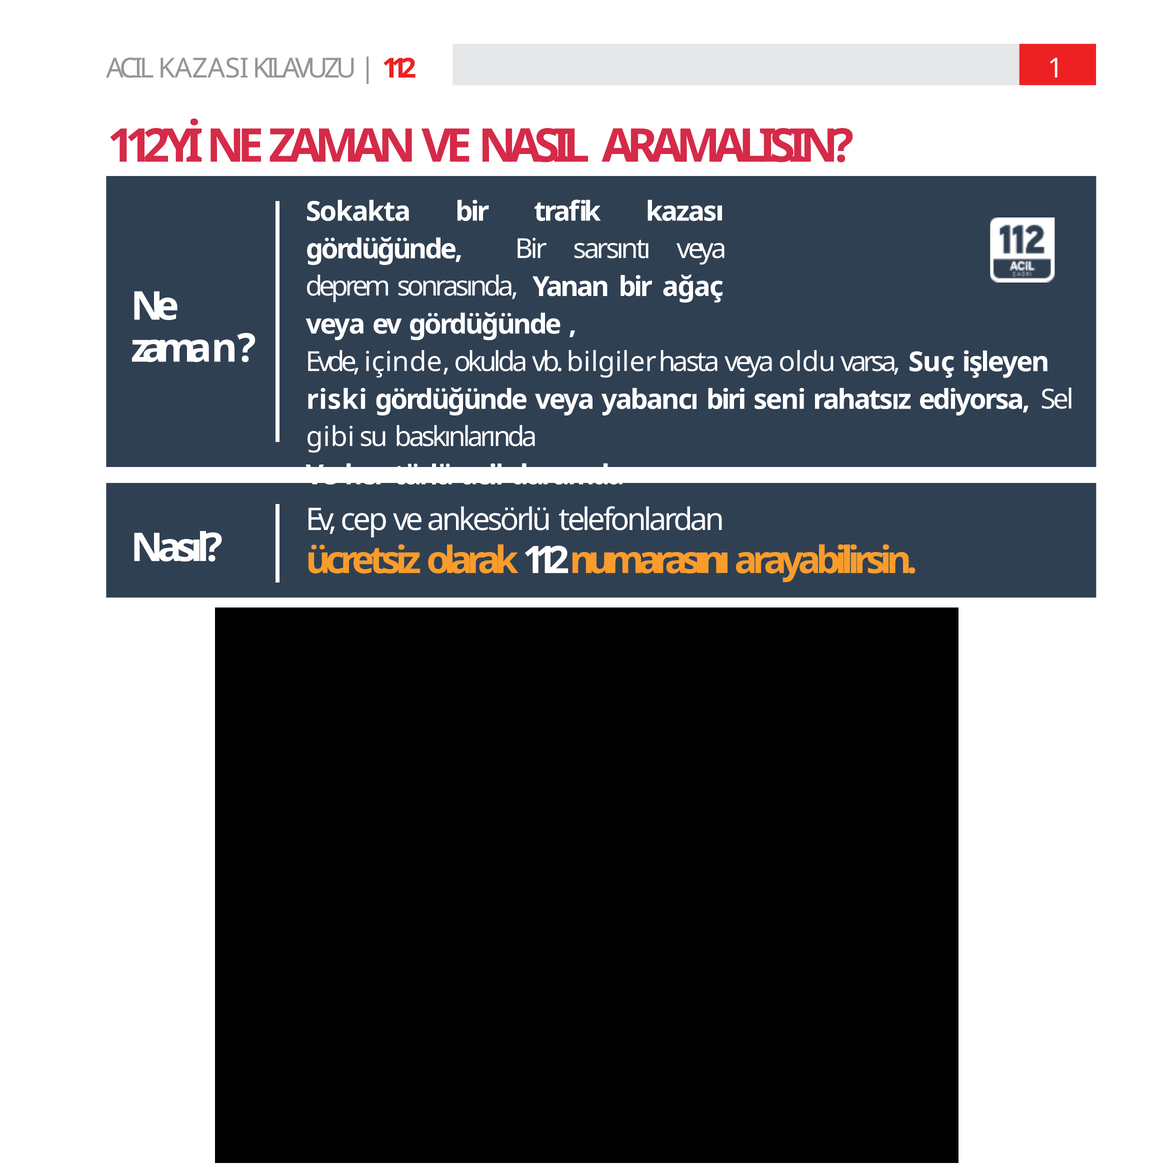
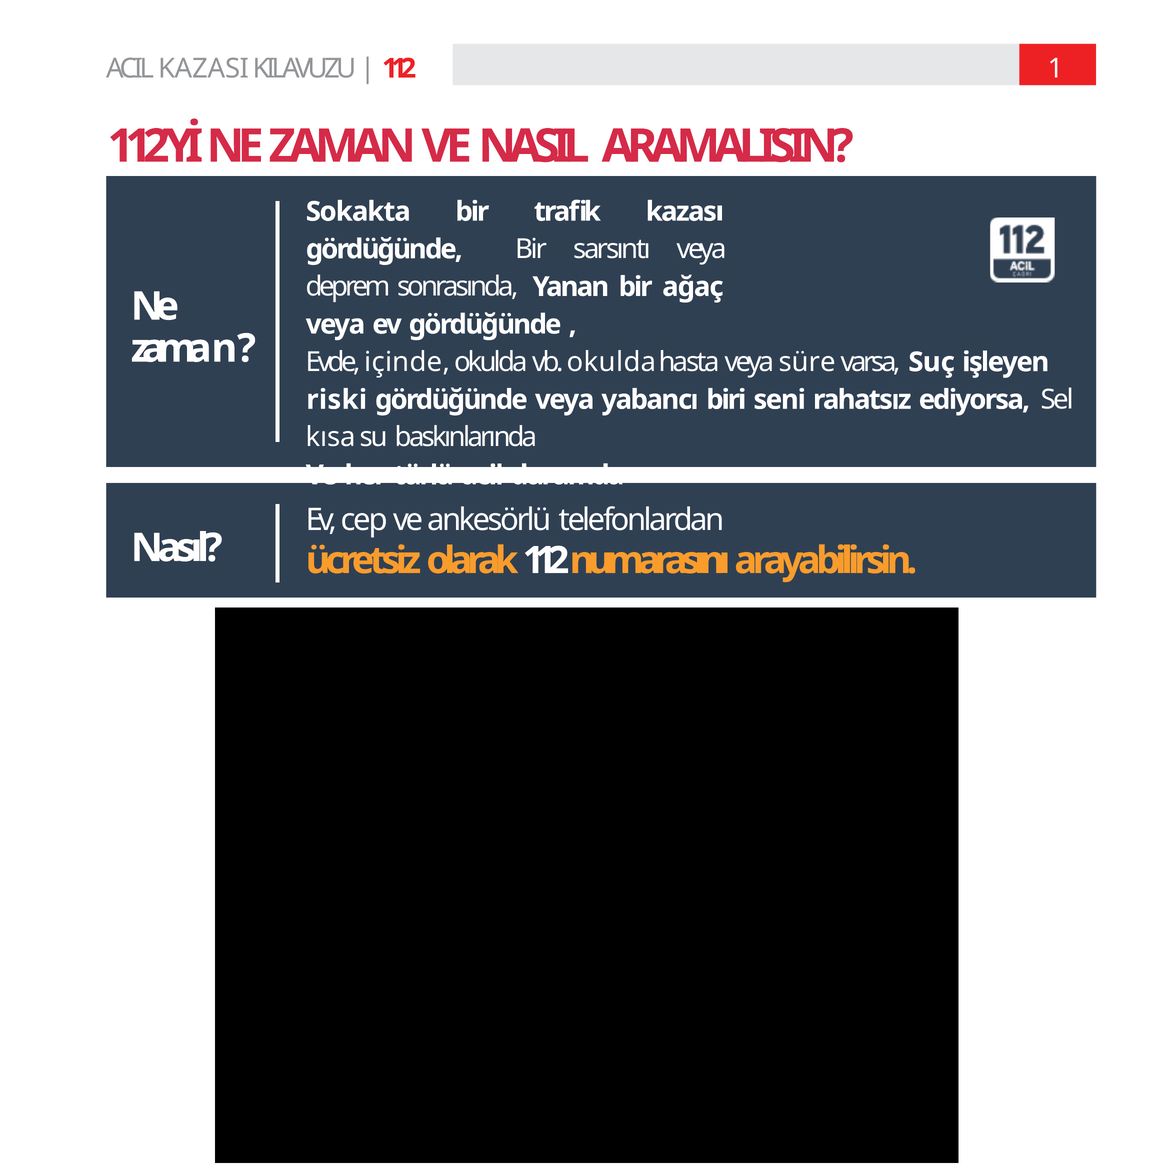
vb bilgiler: bilgiler -> okulda
oldu: oldu -> süre
gibi: gibi -> kısa
